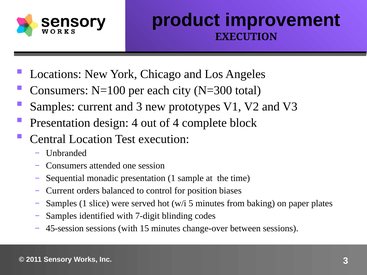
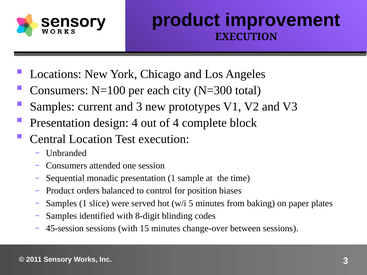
Current at (60, 191): Current -> Product
7-digit: 7-digit -> 8-digit
